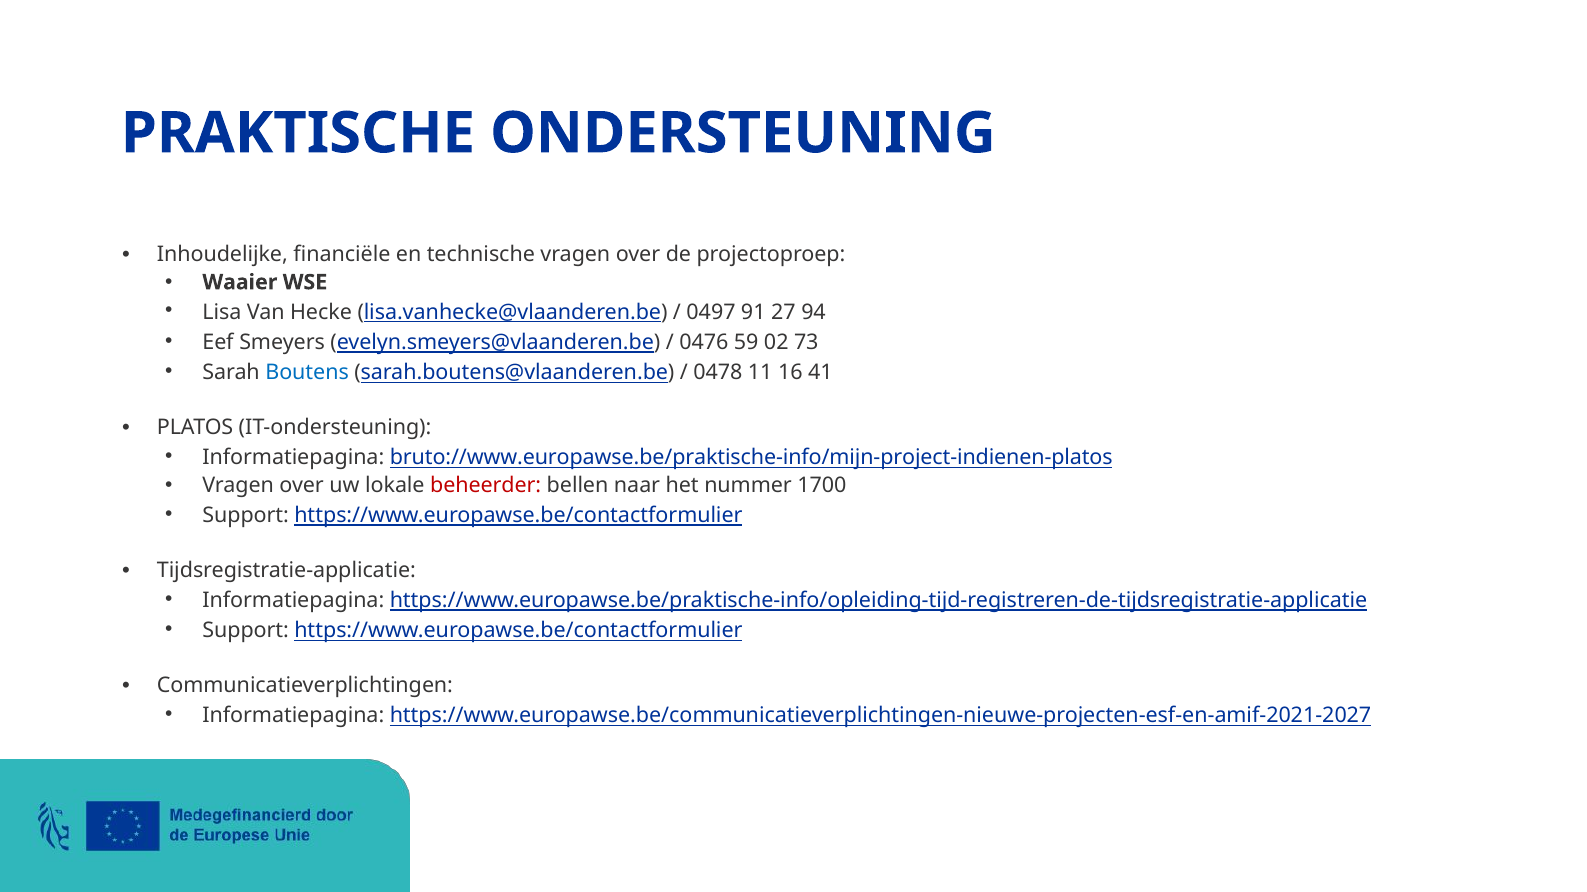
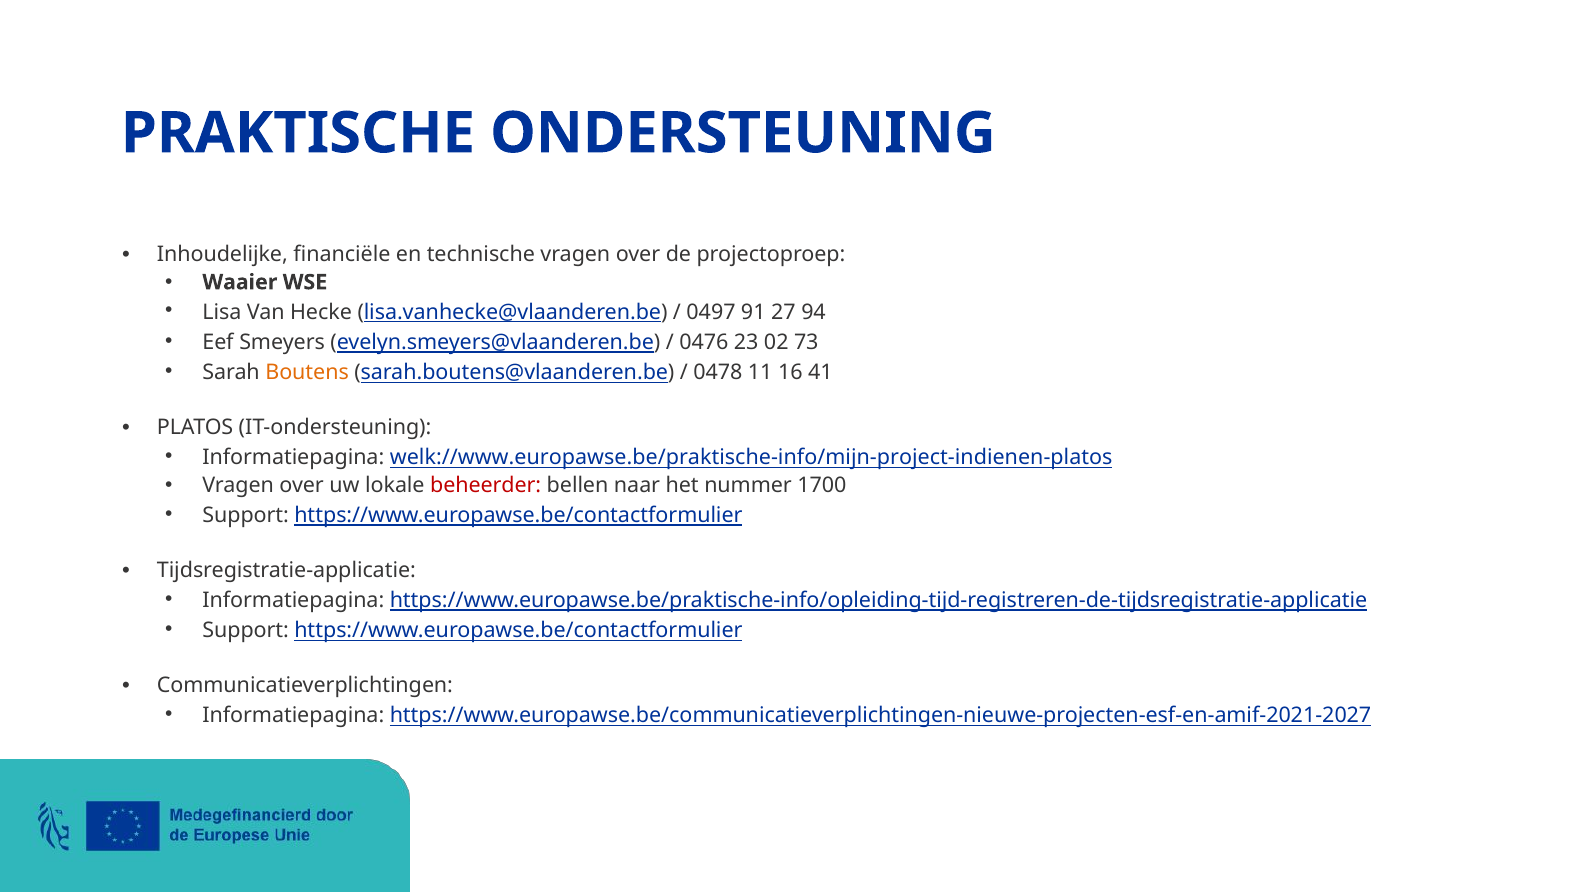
59: 59 -> 23
Boutens colour: blue -> orange
bruto://www.europawse.be/praktische-info/mijn-project-indienen-platos: bruto://www.europawse.be/praktische-info/mijn-project-indienen-platos -> welk://www.europawse.be/praktische-info/mijn-project-indienen-platos
